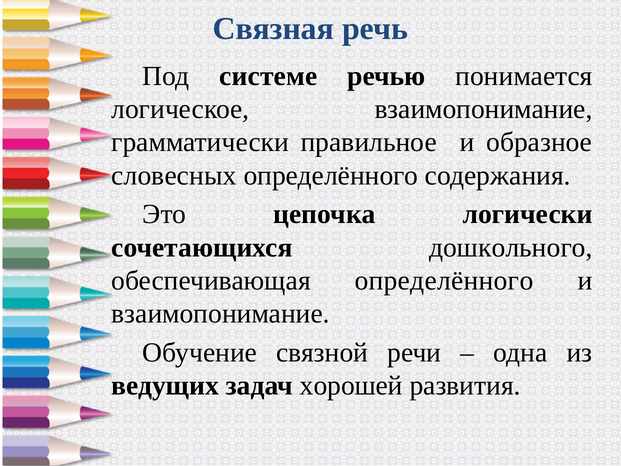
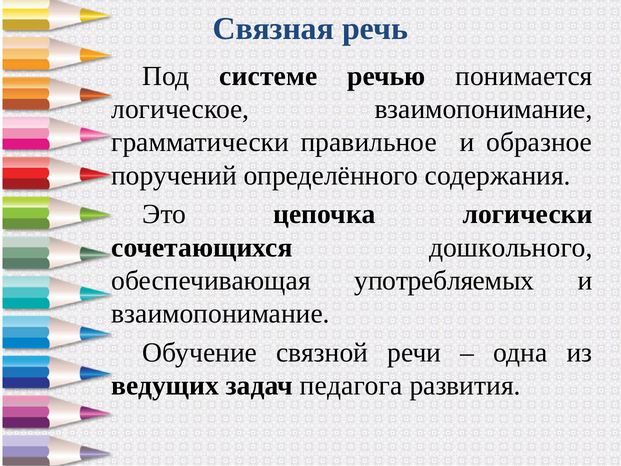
словесных: словесных -> поручений
обеспечивающая определённого: определённого -> употребляемых
хорошей: хорошей -> педагога
